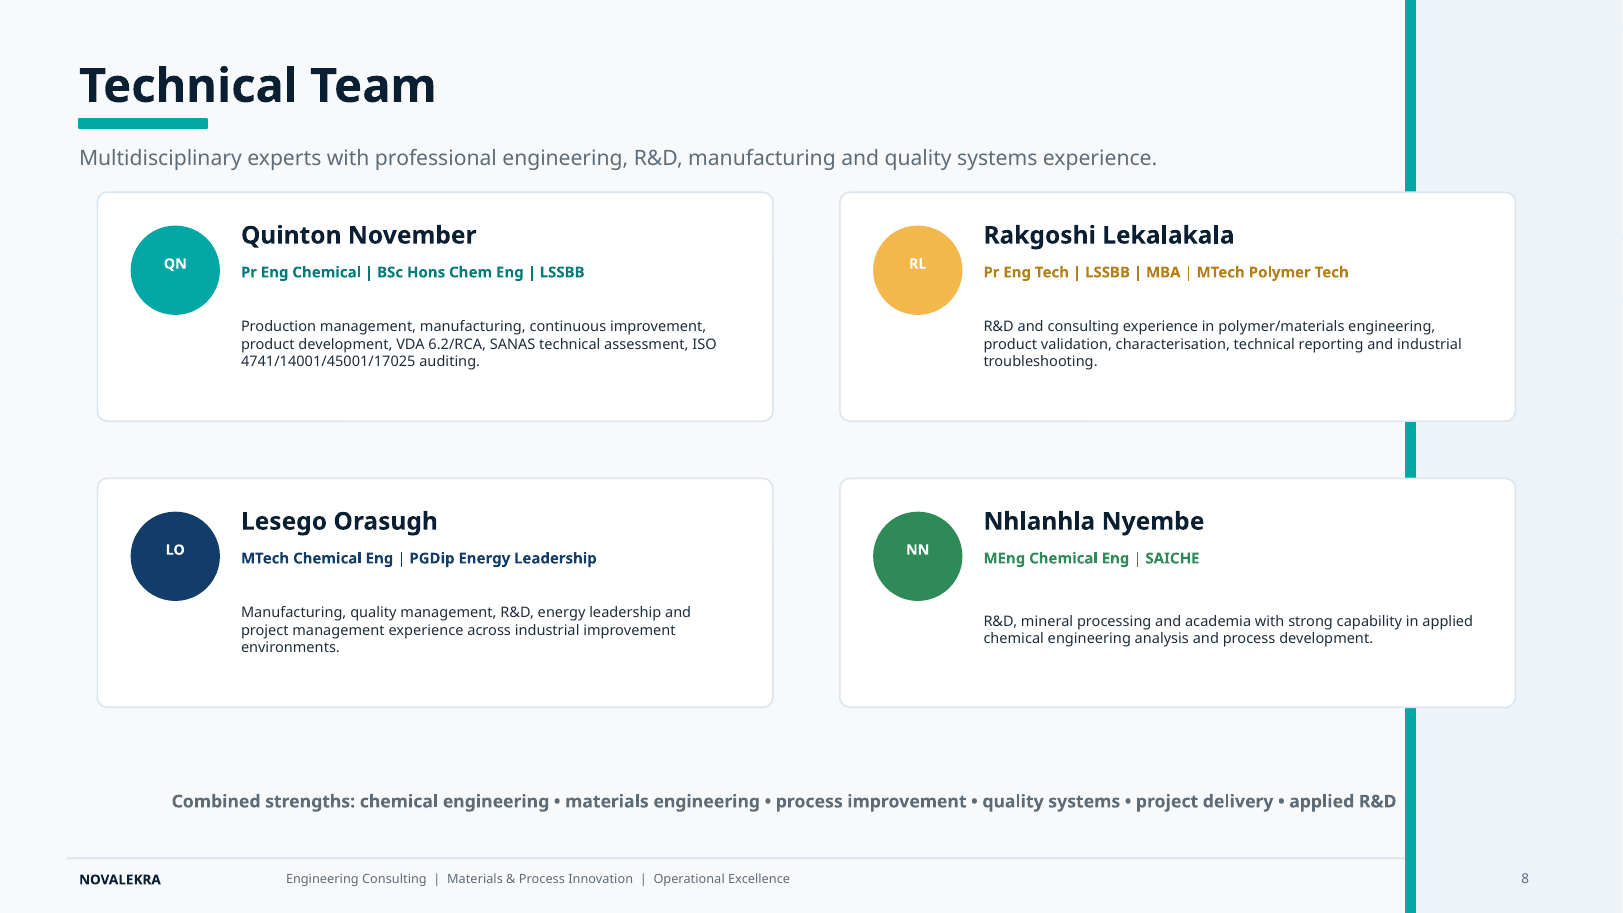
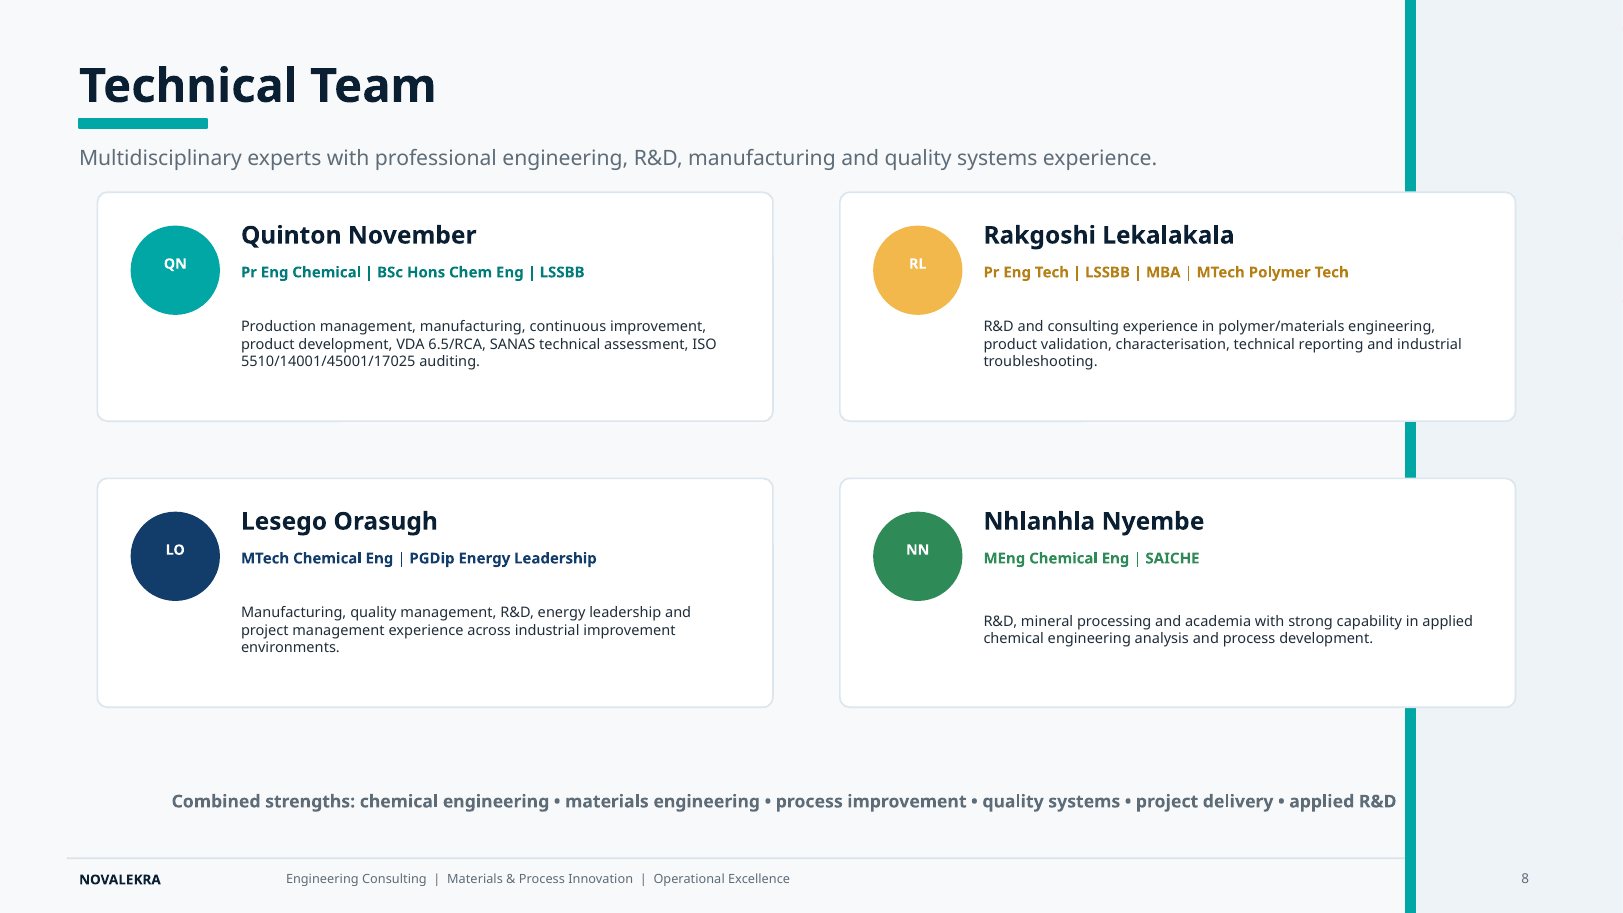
6.2/RCA: 6.2/RCA -> 6.5/RCA
4741/14001/45001/17025: 4741/14001/45001/17025 -> 5510/14001/45001/17025
